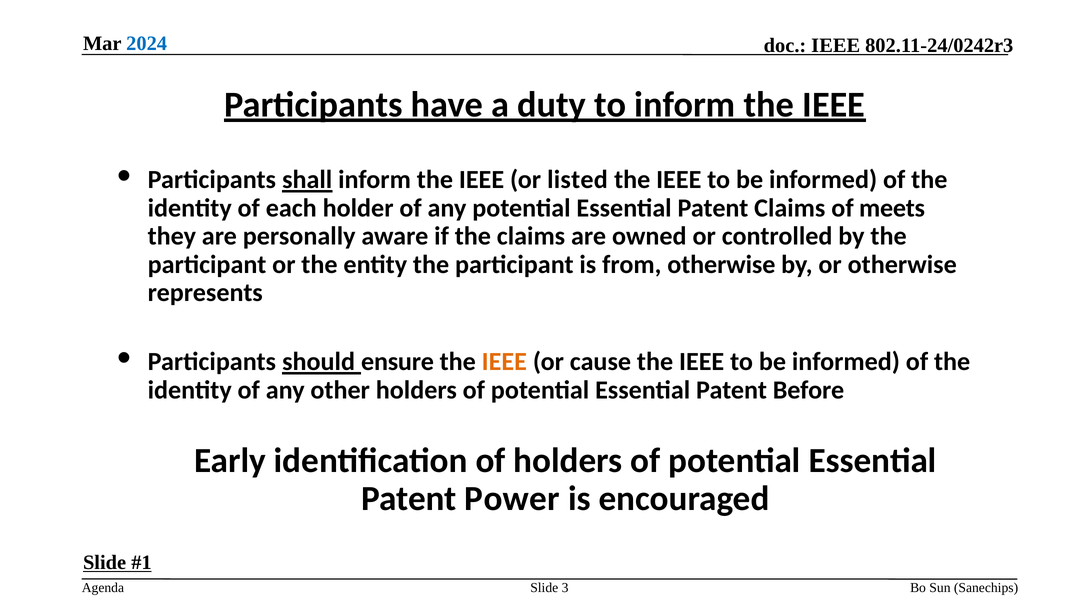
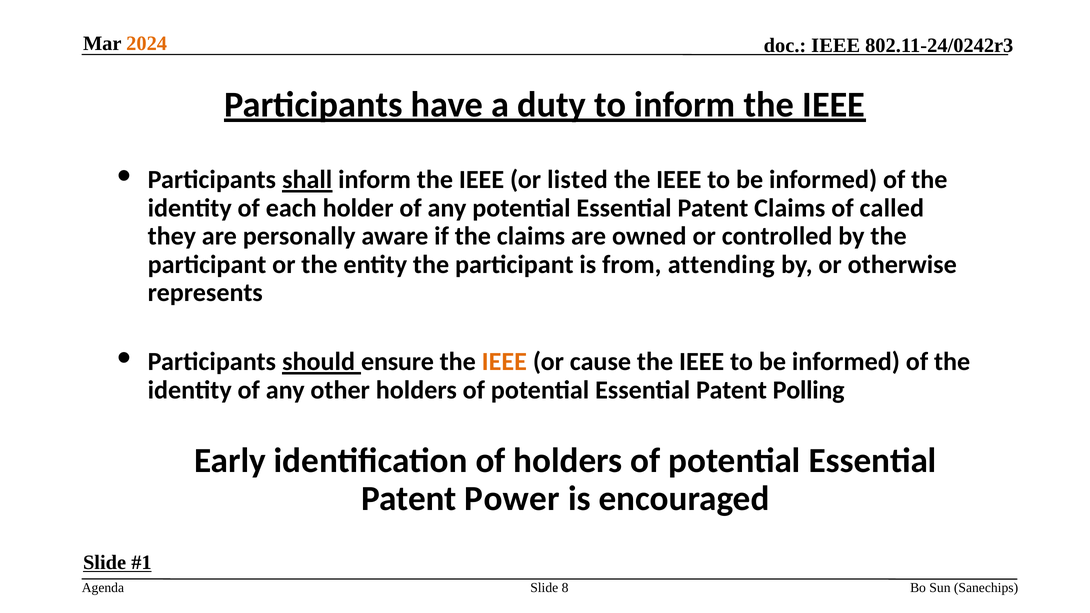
2024 colour: blue -> orange
meets: meets -> called
from otherwise: otherwise -> attending
Before: Before -> Polling
3: 3 -> 8
